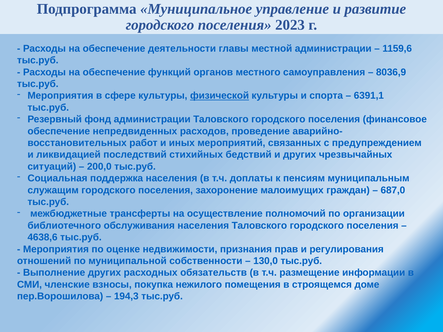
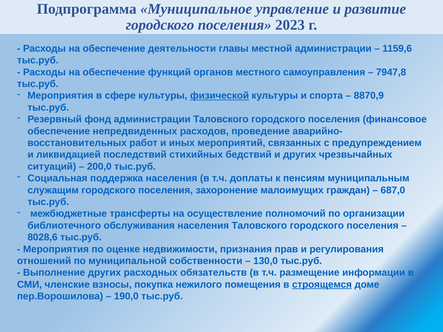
8036,9: 8036,9 -> 7947,8
6391,1: 6391,1 -> 8870,9
4638,6: 4638,6 -> 8028,6
строящемся underline: none -> present
194,3: 194,3 -> 190,0
